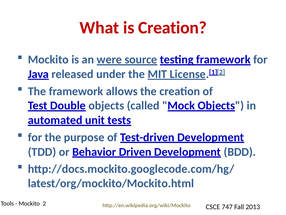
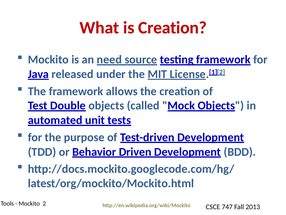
were: were -> need
